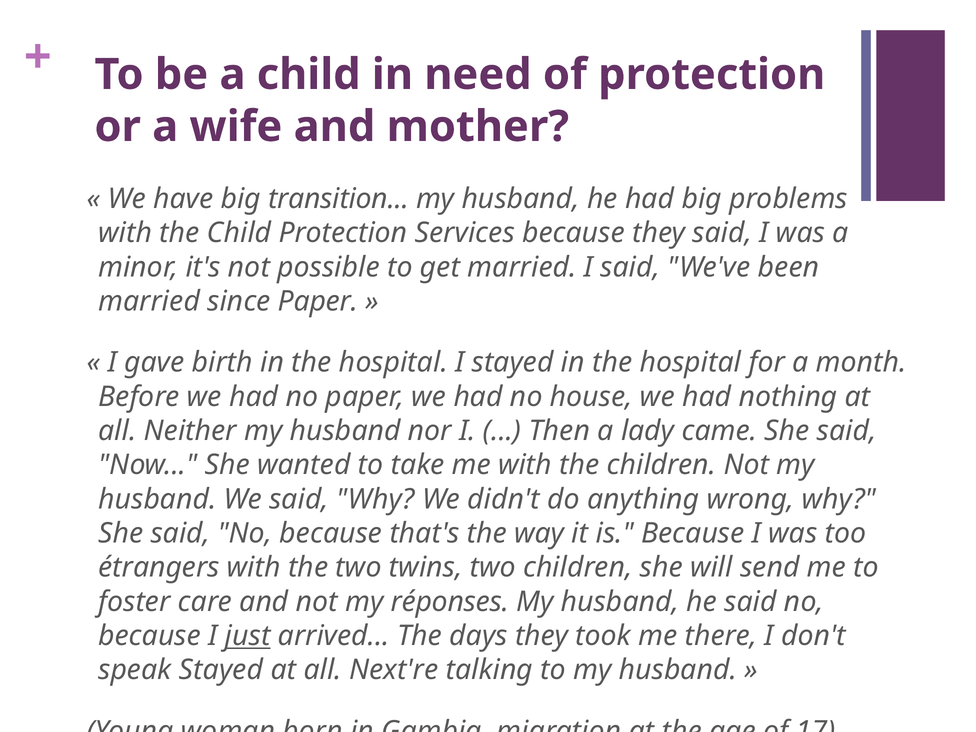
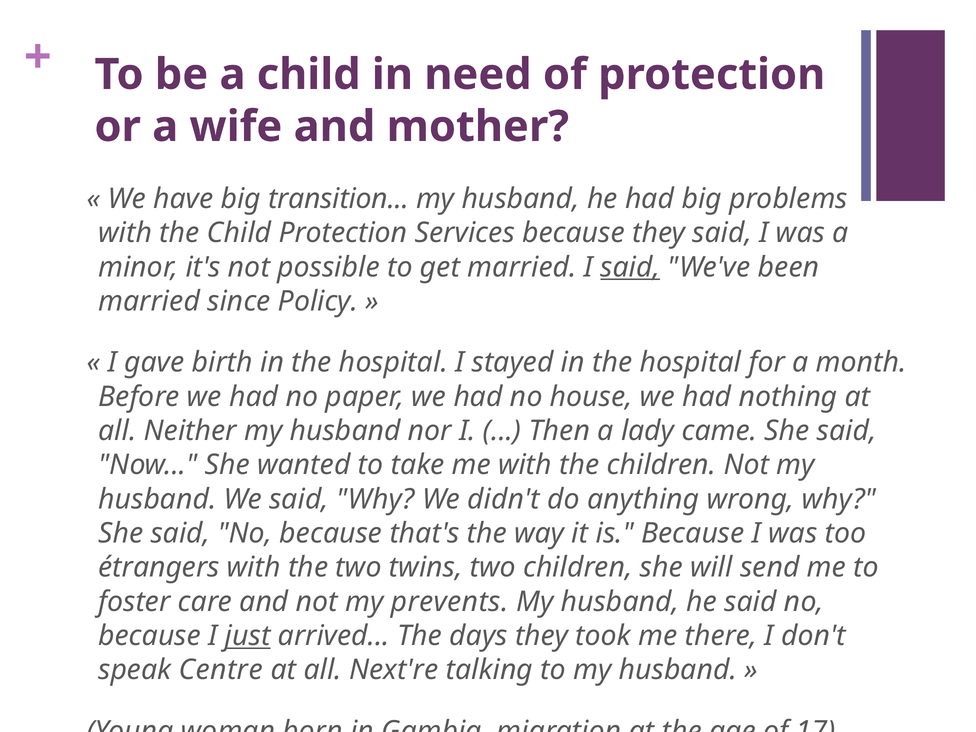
said at (630, 267) underline: none -> present
since Paper: Paper -> Policy
réponses: réponses -> prevents
speak Stayed: Stayed -> Centre
